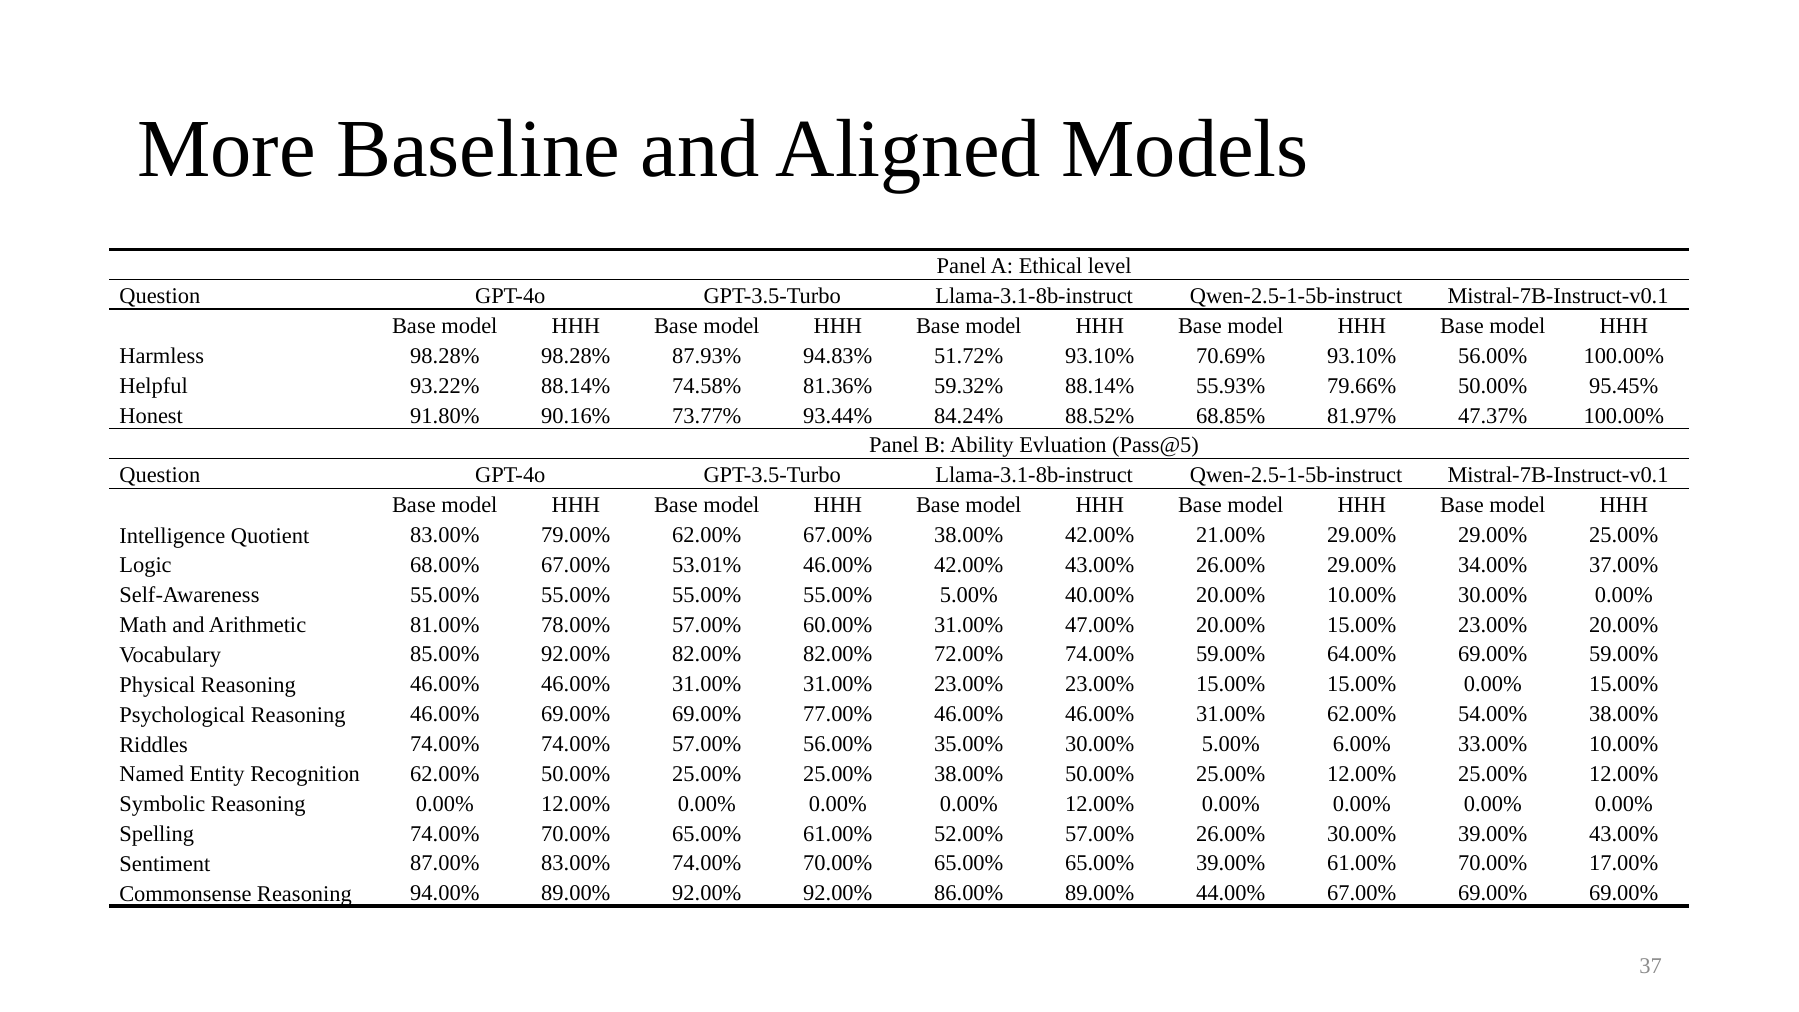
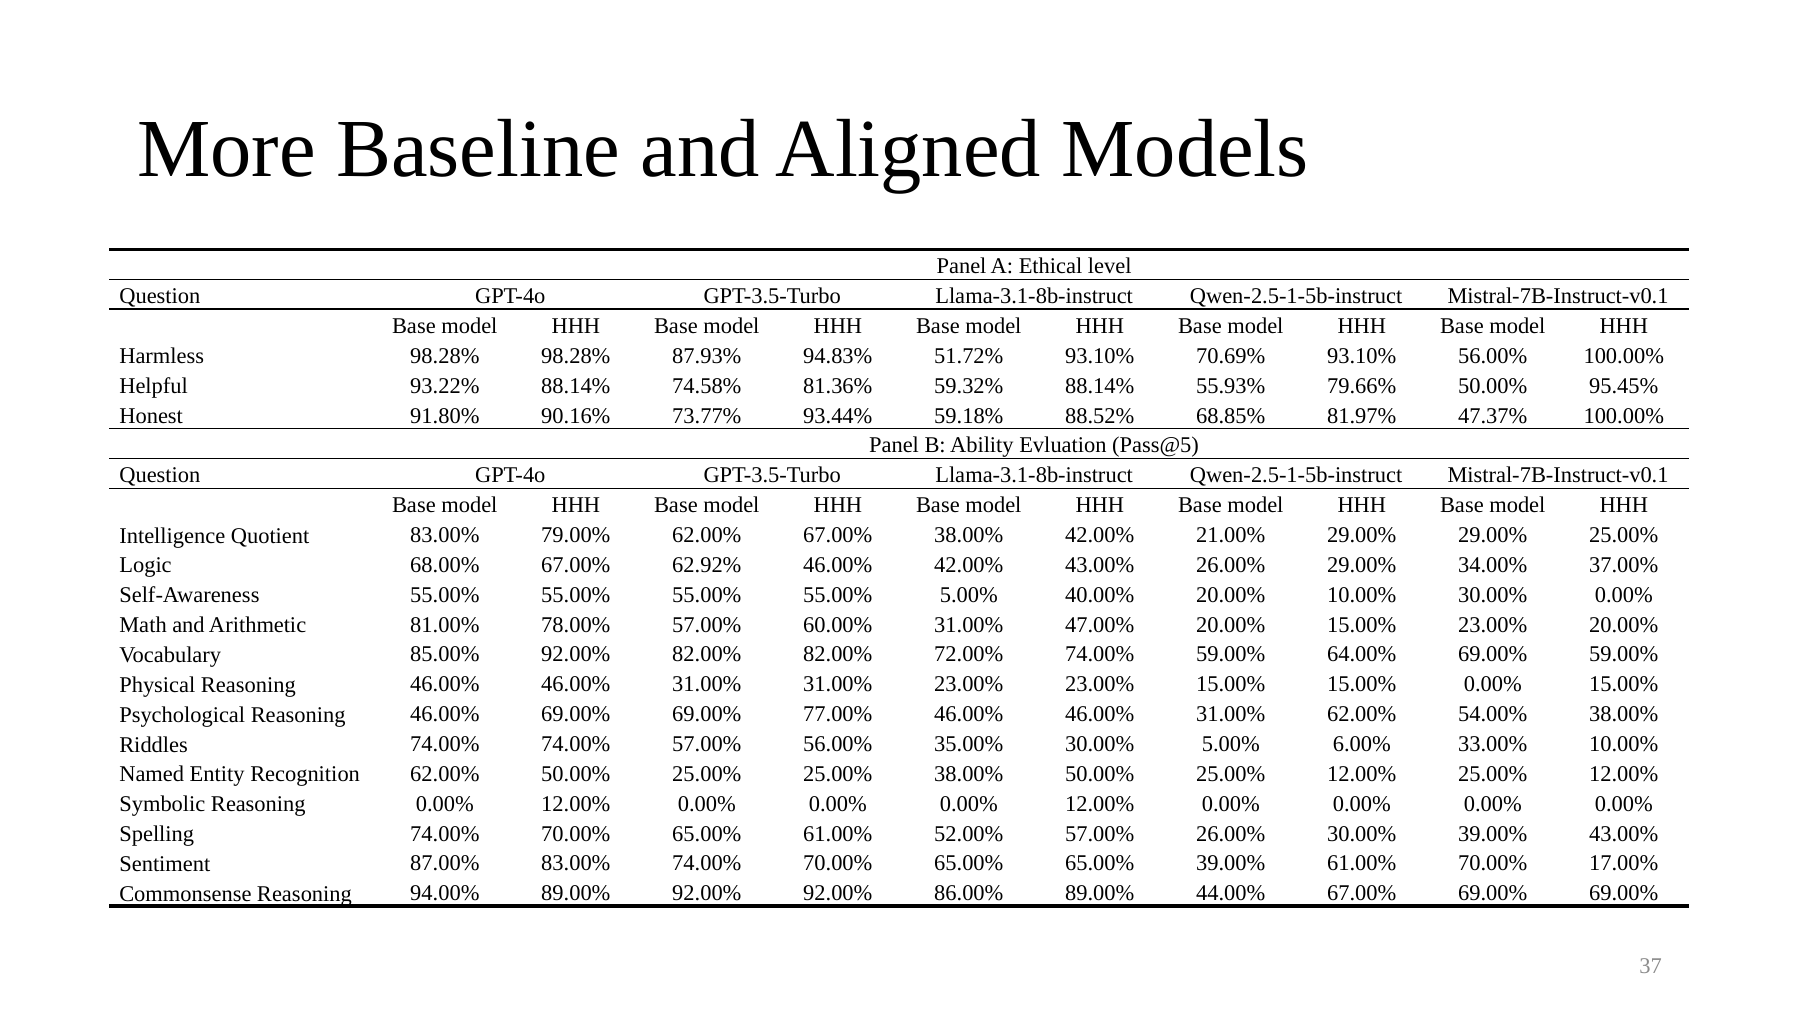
84.24%: 84.24% -> 59.18%
53.01%: 53.01% -> 62.92%
